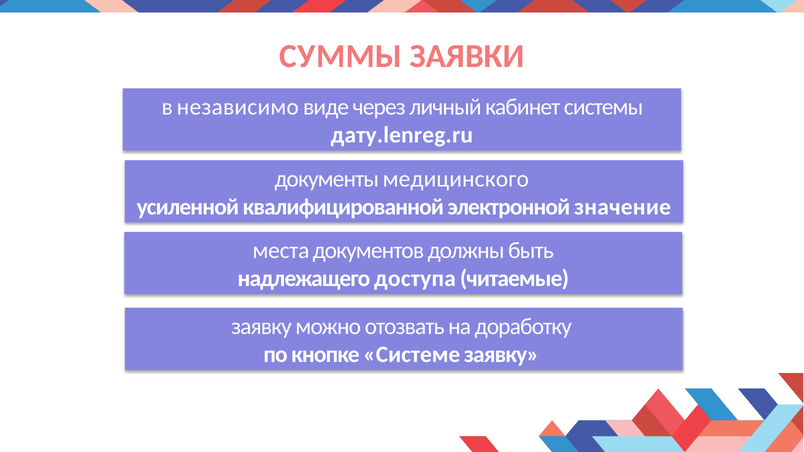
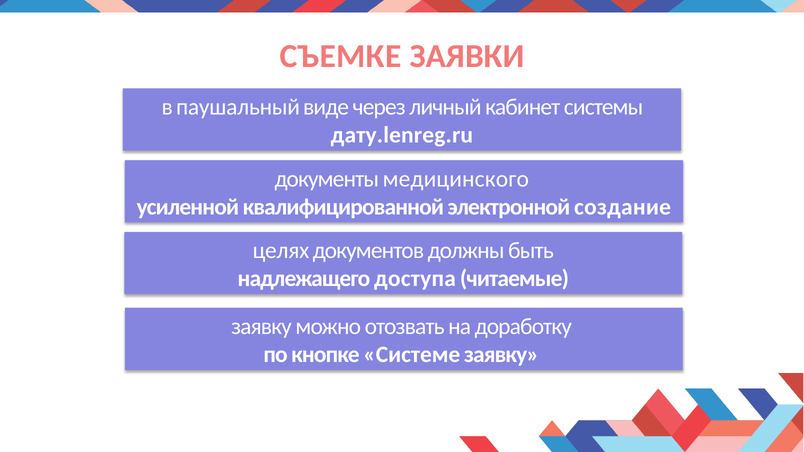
СУММЫ: СУММЫ -> СЪЕМКЕ
независимо: независимо -> паушальный
значение: значение -> создание
места: места -> целях
